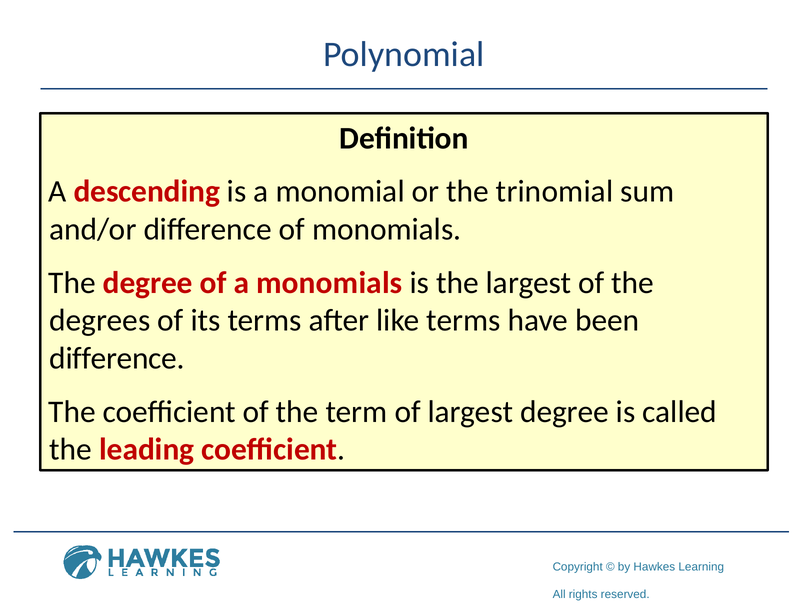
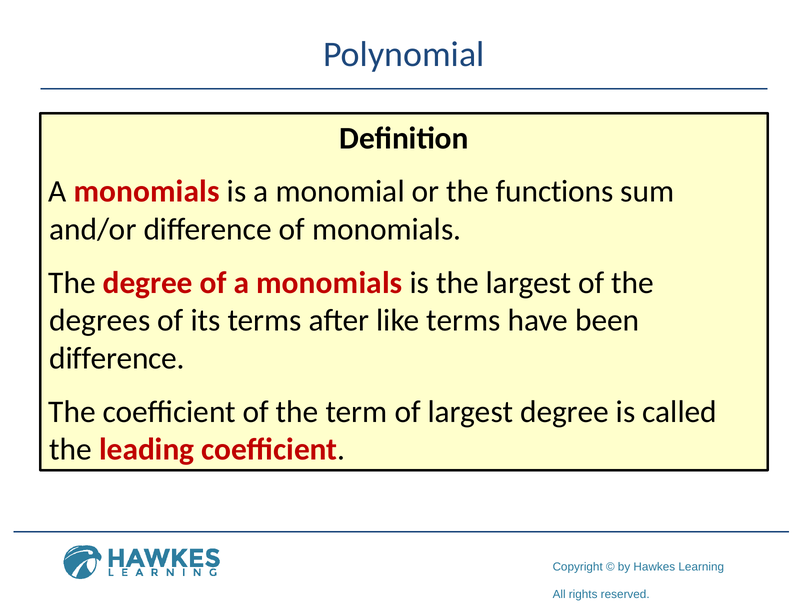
descending at (147, 192): descending -> monomials
trinomial: trinomial -> functions
